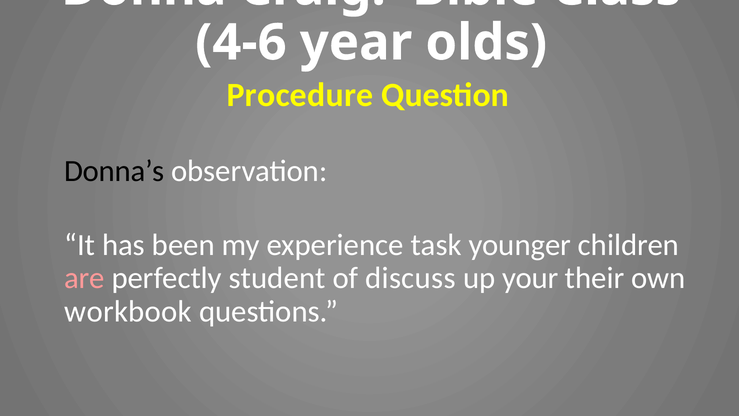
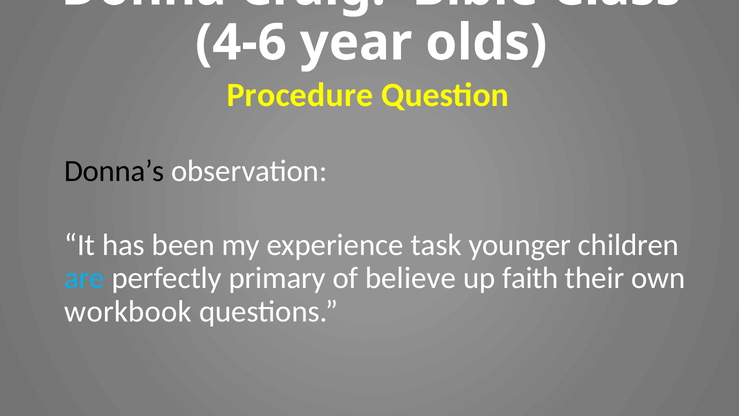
are colour: pink -> light blue
student: student -> primary
discuss: discuss -> believe
your: your -> faith
